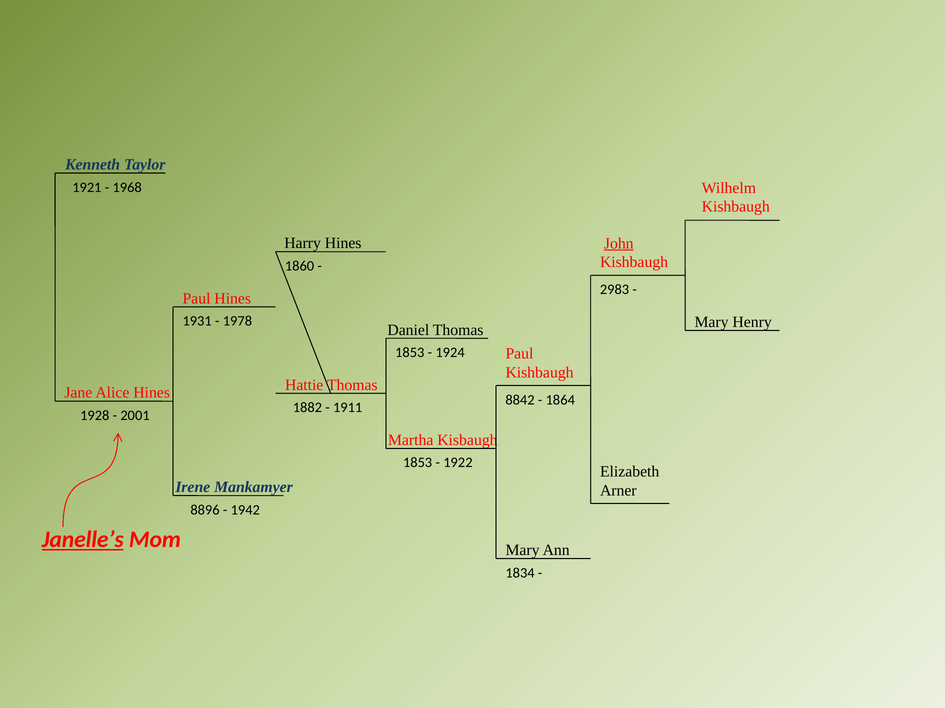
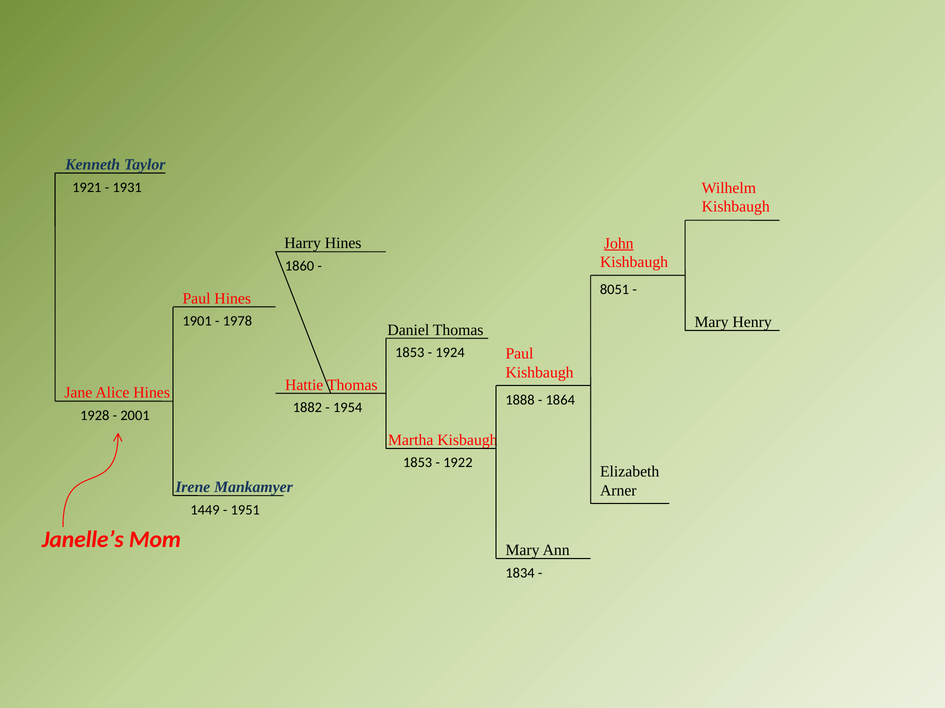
1968: 1968 -> 1931
2983: 2983 -> 8051
1931: 1931 -> 1901
8842: 8842 -> 1888
1911: 1911 -> 1954
8896: 8896 -> 1449
1942: 1942 -> 1951
Janelle’s underline: present -> none
